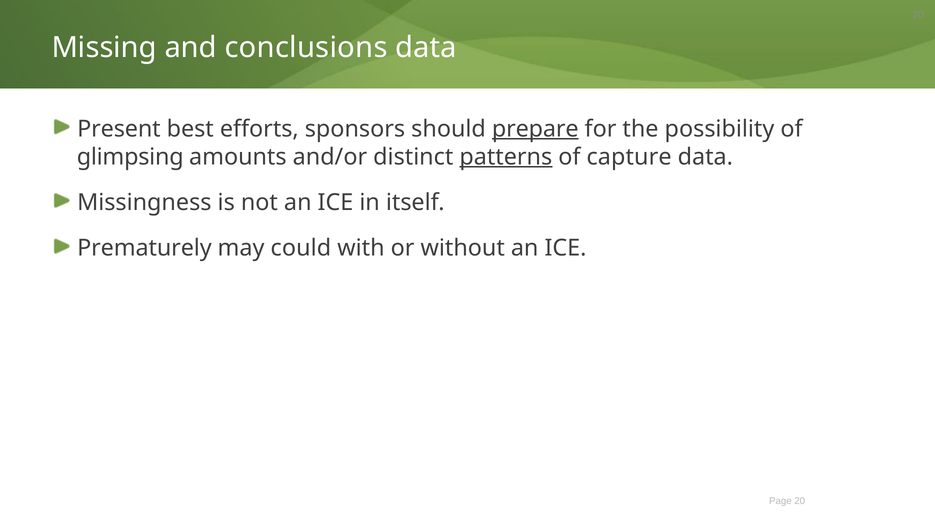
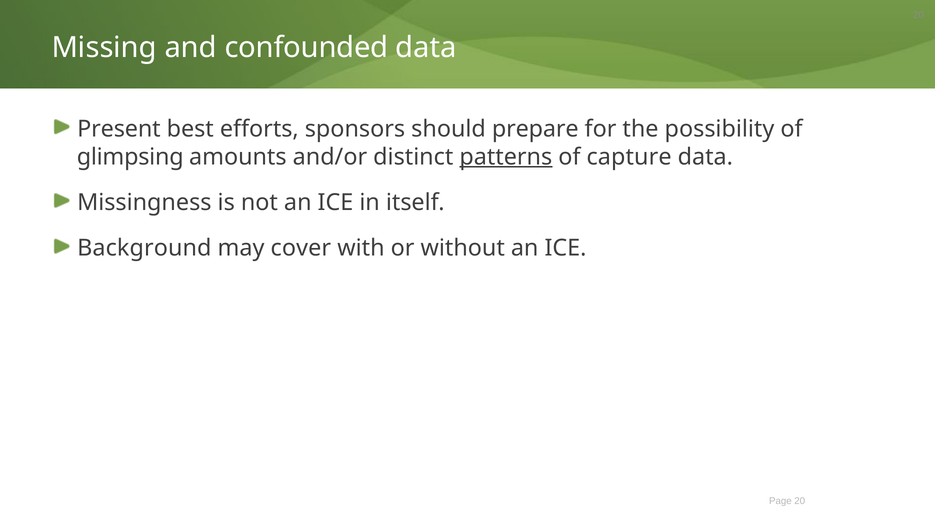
conclusions: conclusions -> confounded
prepare underline: present -> none
Prematurely: Prematurely -> Background
could: could -> cover
